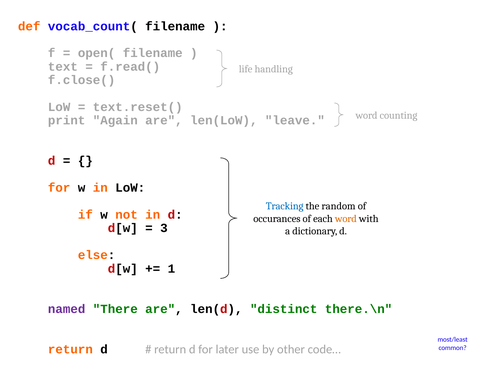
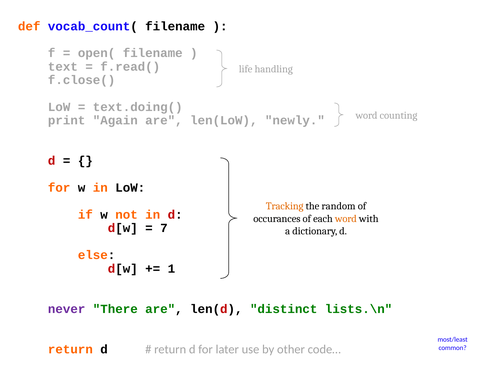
text.reset(: text.reset( -> text.doing(
leave: leave -> newly
Tracking colour: blue -> orange
3: 3 -> 7
named: named -> never
there.\n: there.\n -> lists.\n
